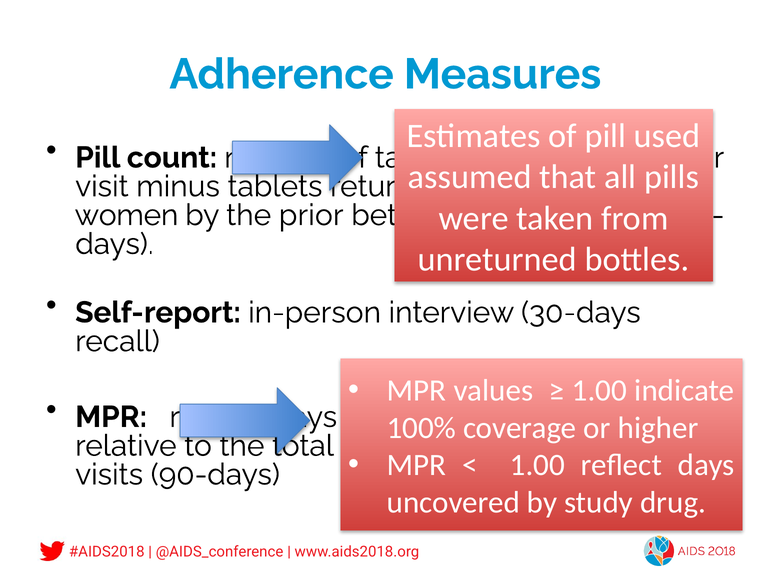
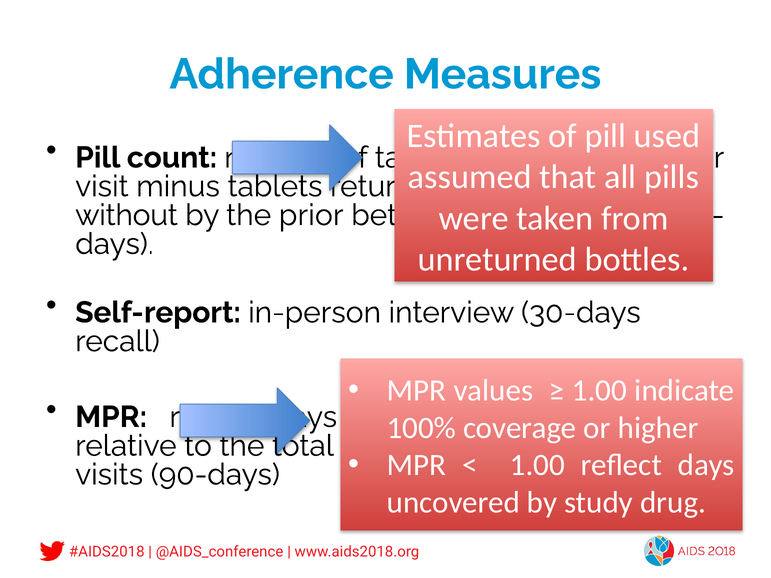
women: women -> without
